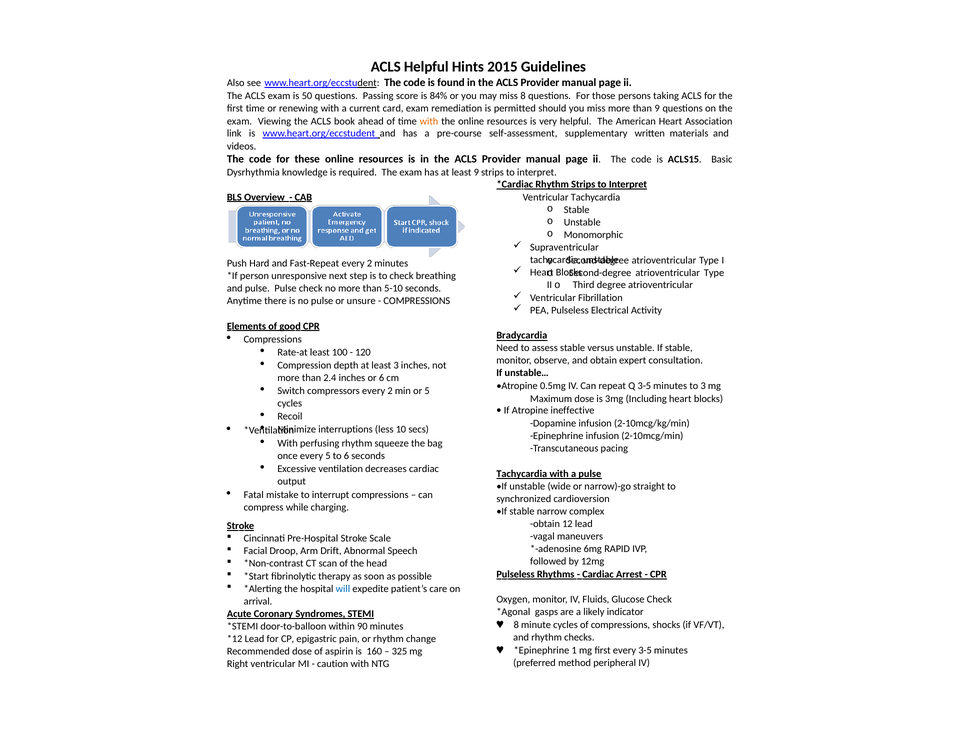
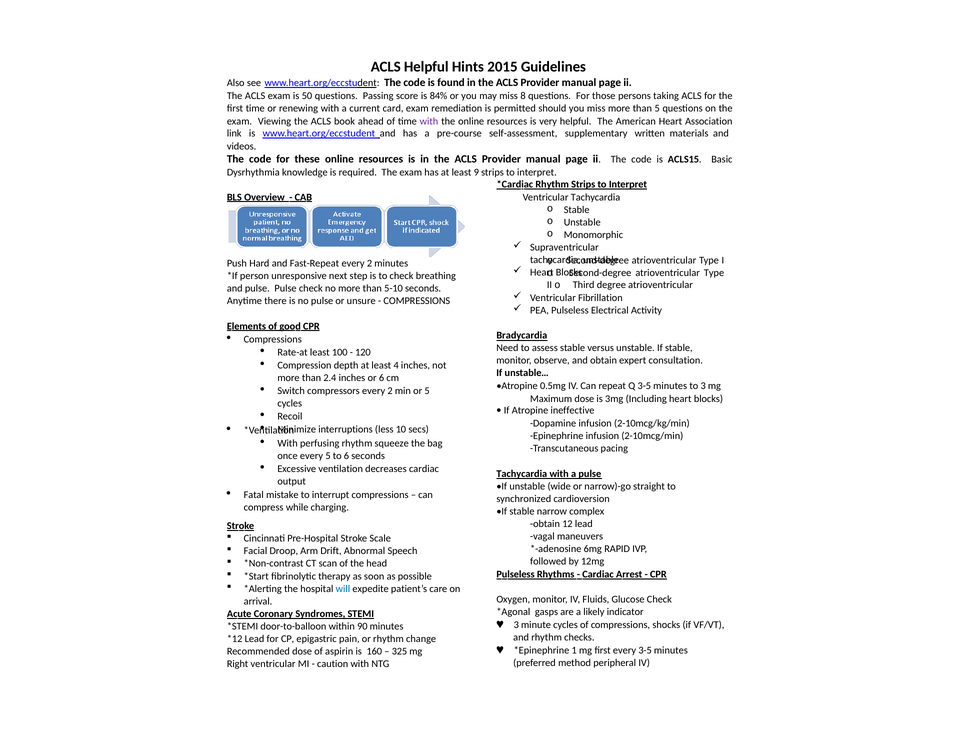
than 9: 9 -> 5
with at (429, 121) colour: orange -> purple
least 3: 3 -> 4
8 at (516, 625): 8 -> 3
